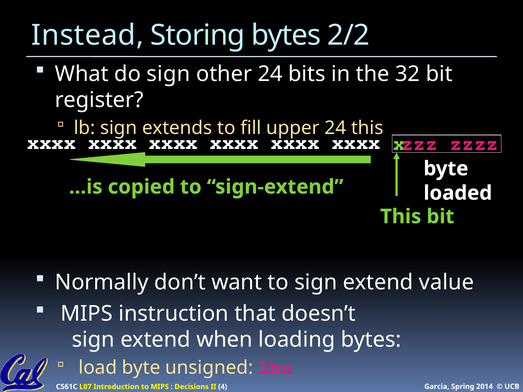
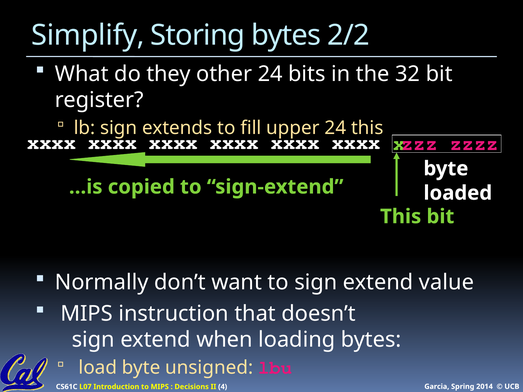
Instead: Instead -> Simplify
do sign: sign -> they
